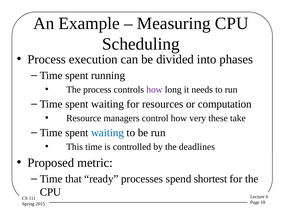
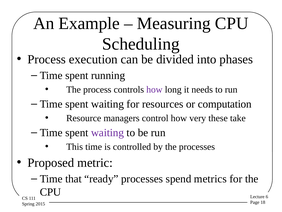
waiting at (107, 132) colour: blue -> purple
the deadlines: deadlines -> processes
shortest: shortest -> metrics
